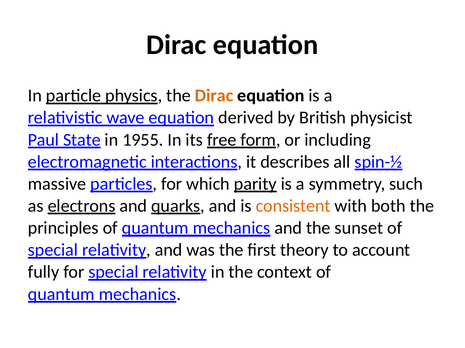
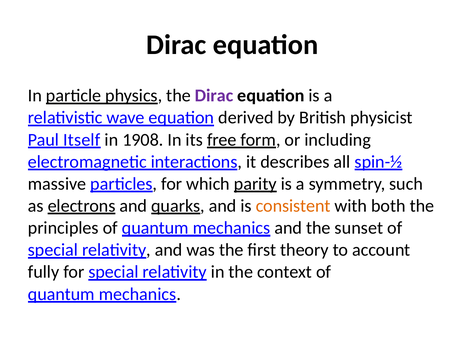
Dirac at (214, 96) colour: orange -> purple
State: State -> Itself
1955: 1955 -> 1908
